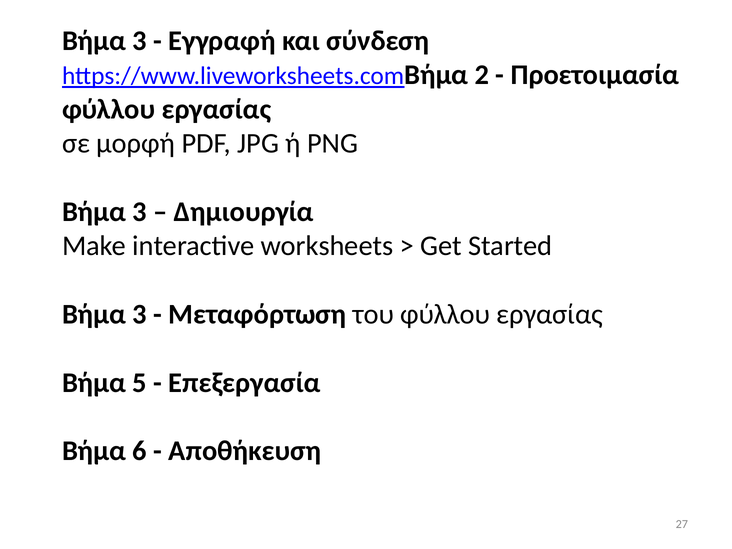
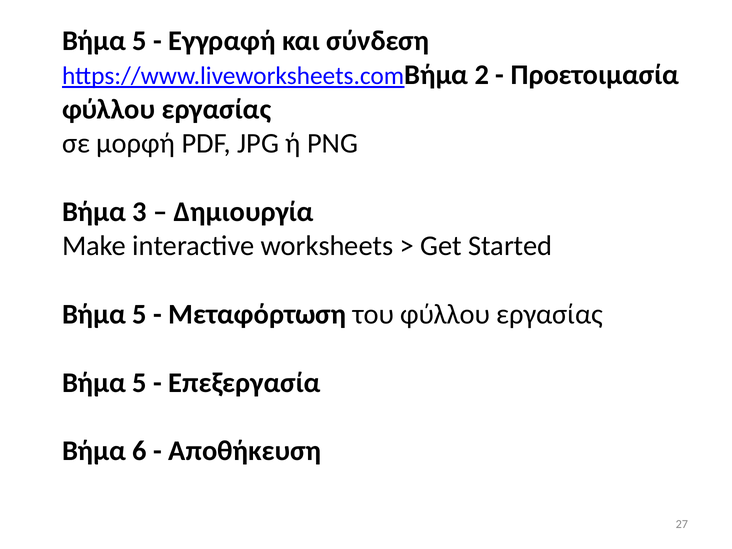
3 at (140, 41): 3 -> 5
3 at (140, 314): 3 -> 5
